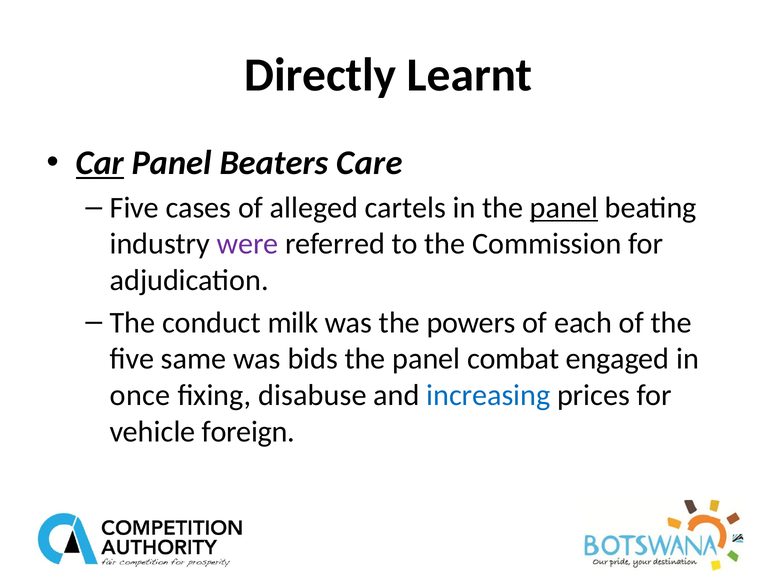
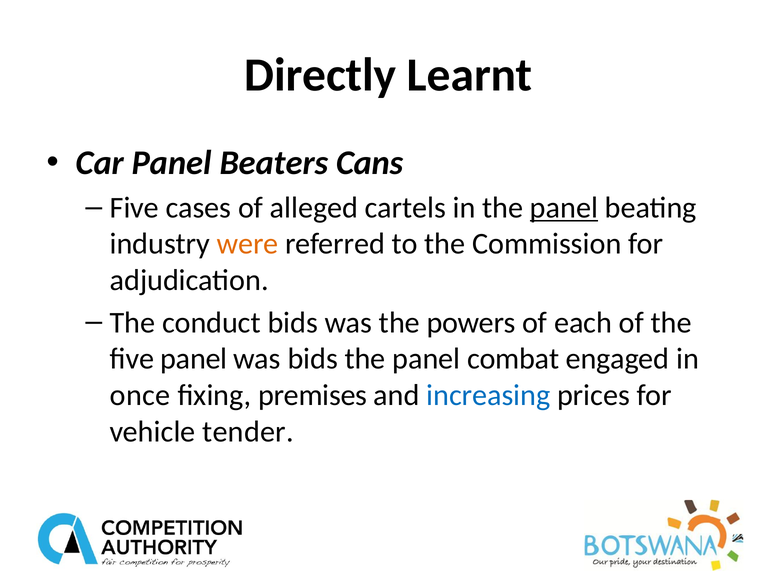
Car underline: present -> none
Care: Care -> Cans
were colour: purple -> orange
conduct milk: milk -> bids
five same: same -> panel
disabuse: disabuse -> premises
foreign: foreign -> tender
